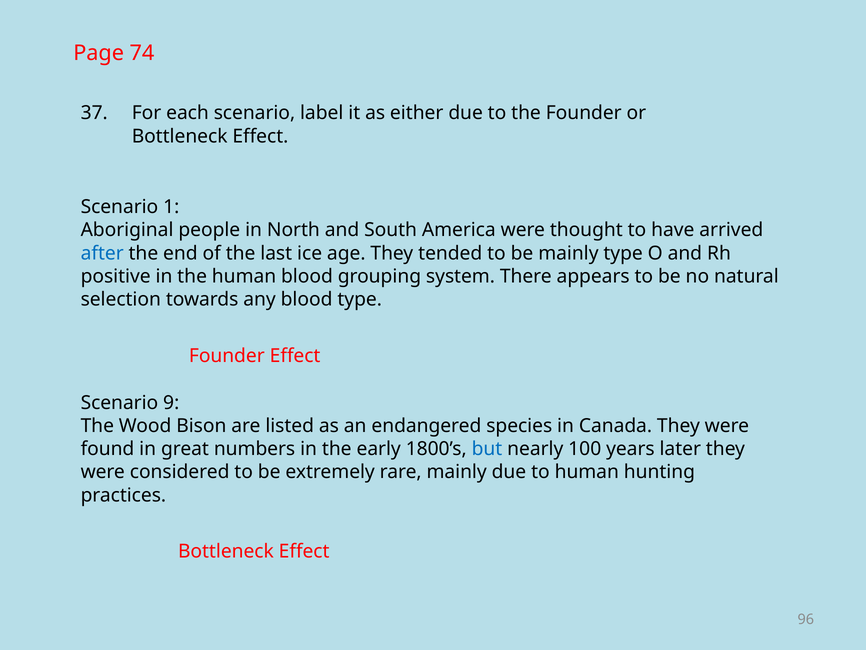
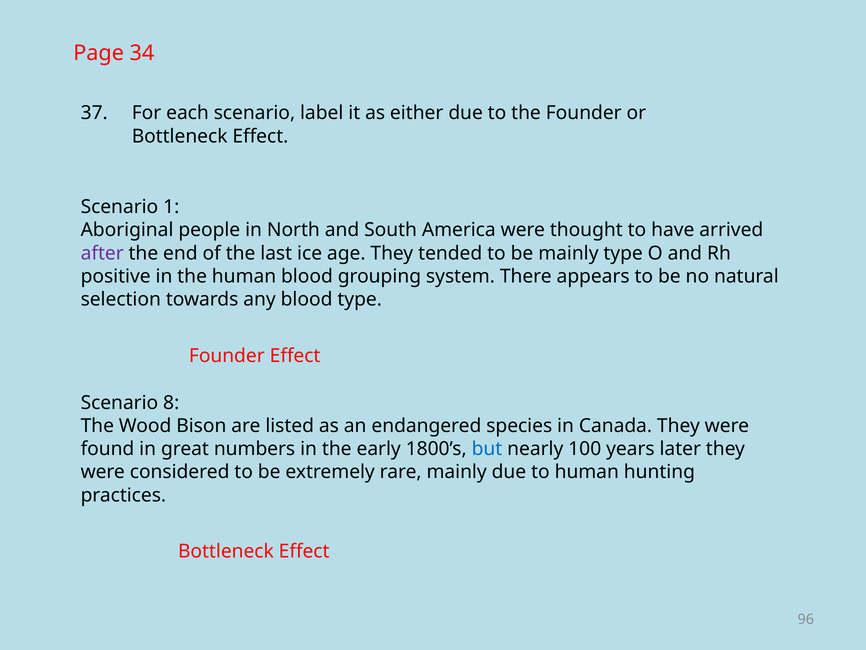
74: 74 -> 34
after colour: blue -> purple
9: 9 -> 8
